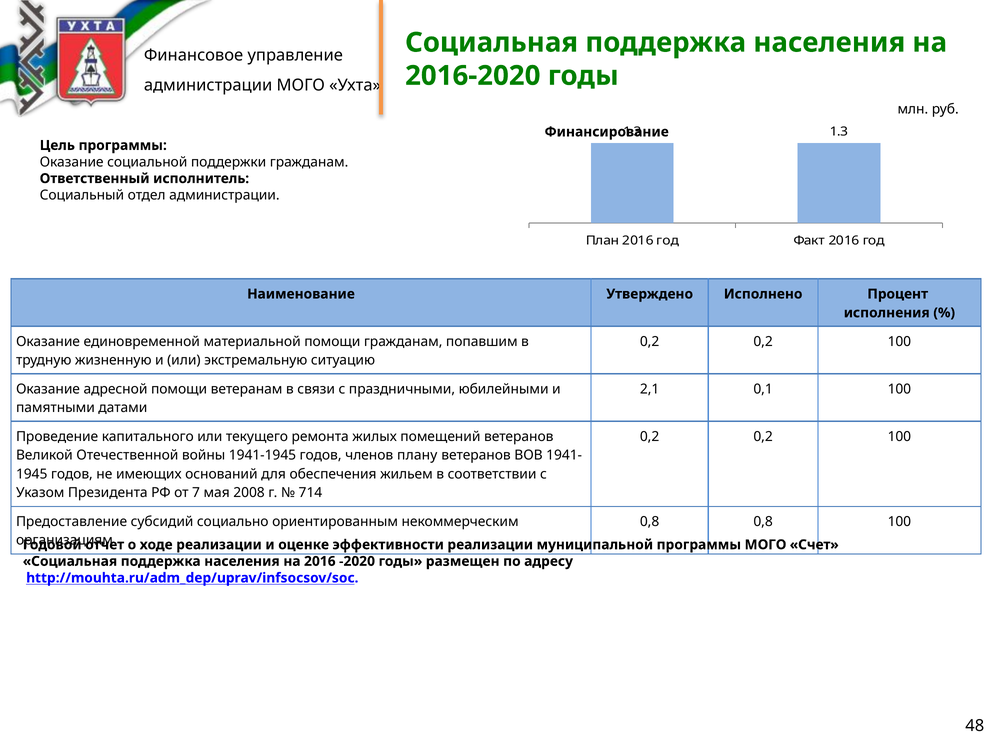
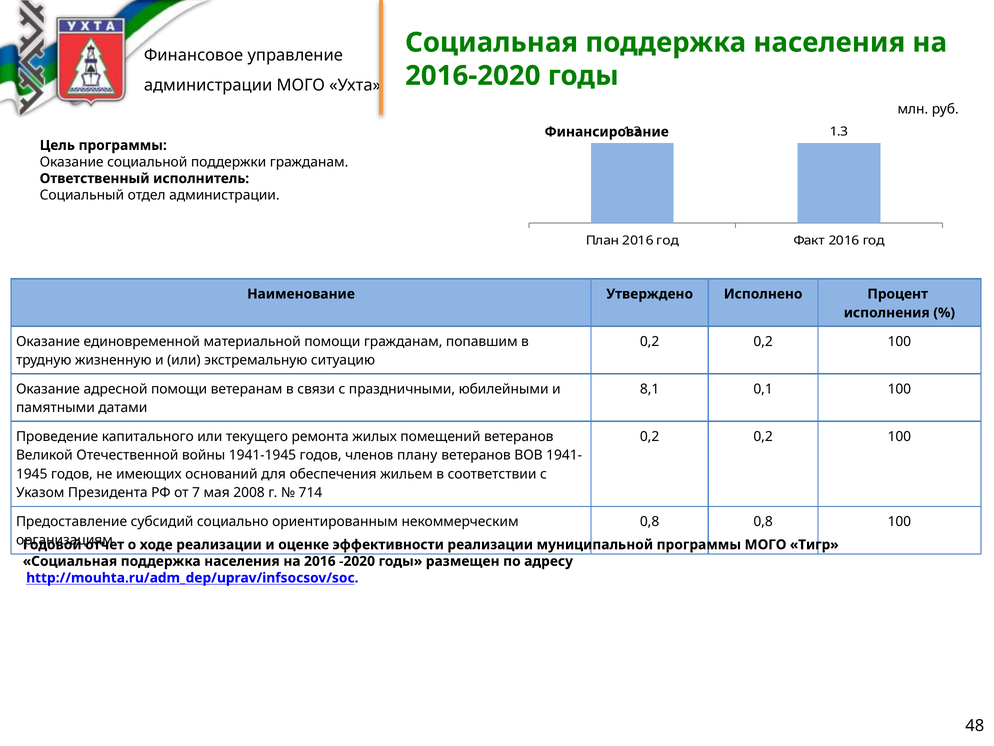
2,1: 2,1 -> 8,1
Счет: Счет -> Тигр
